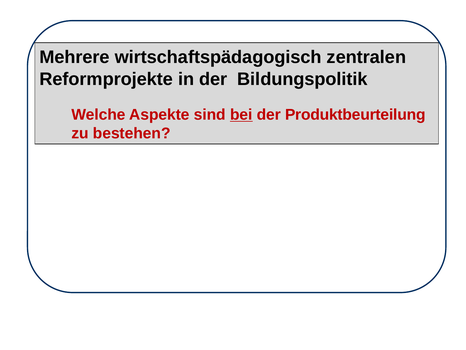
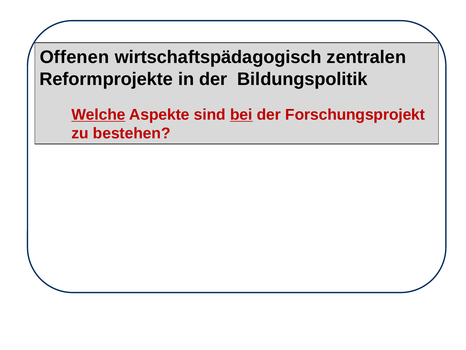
Mehrere: Mehrere -> Offenen
Welche underline: none -> present
Produktbeurteilung: Produktbeurteilung -> Forschungsprojekt
